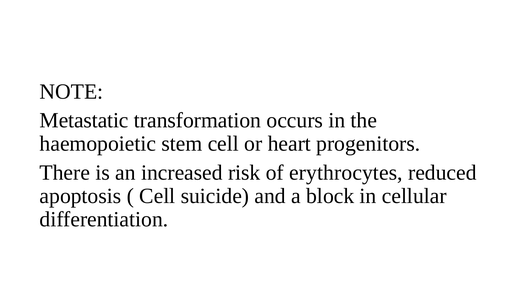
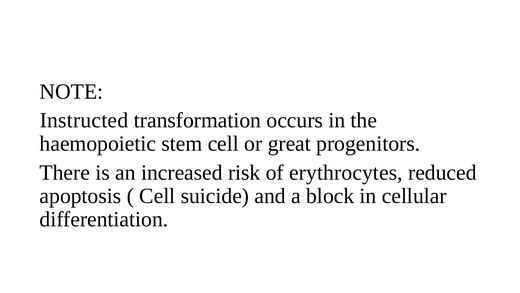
Metastatic: Metastatic -> Instructed
heart: heart -> great
